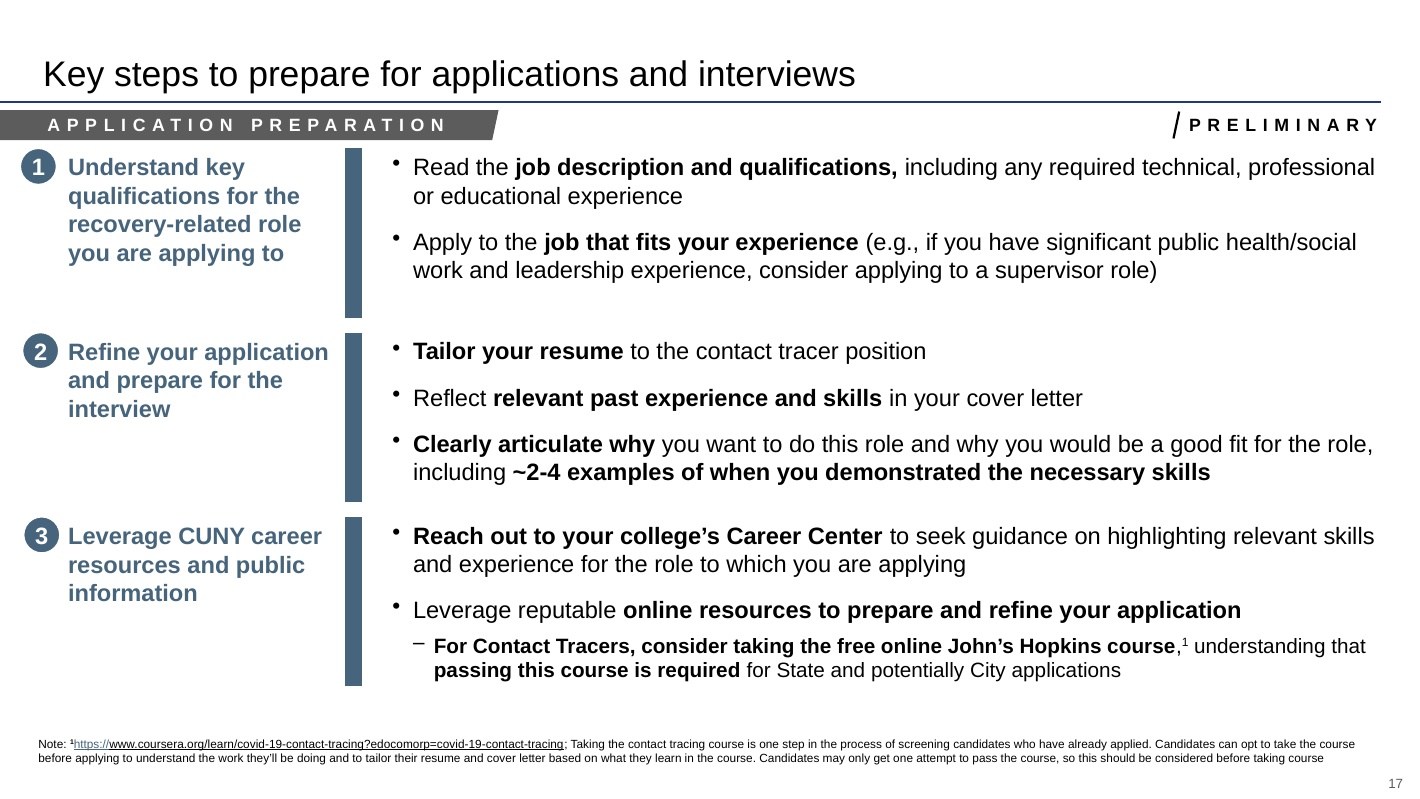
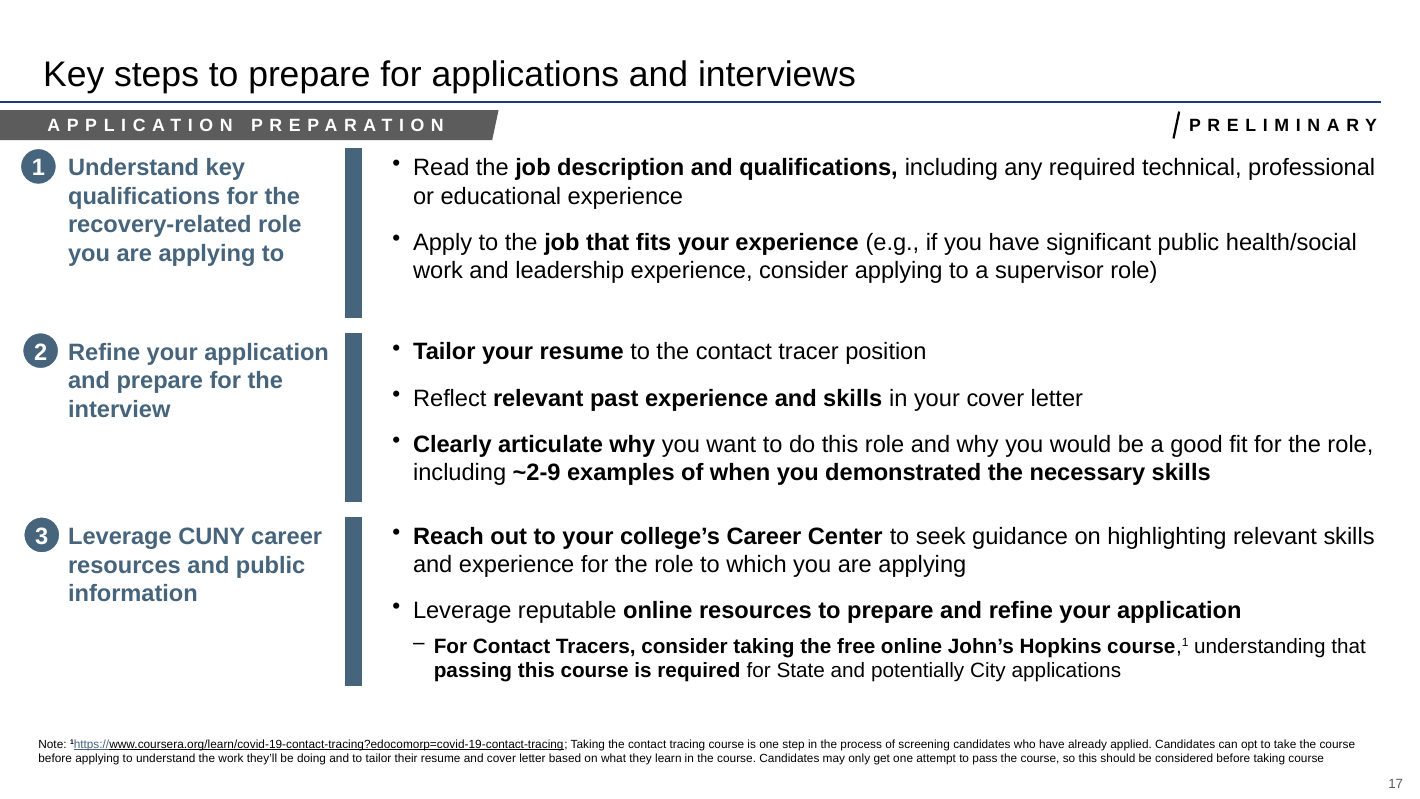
~2-4: ~2-4 -> ~2-9
